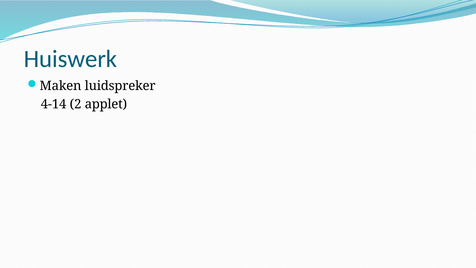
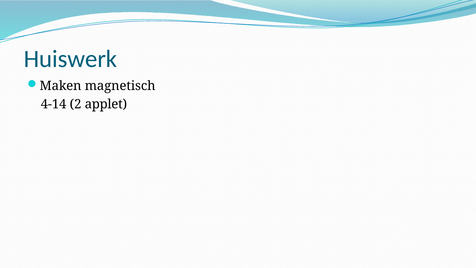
luidspreker: luidspreker -> magnetisch
